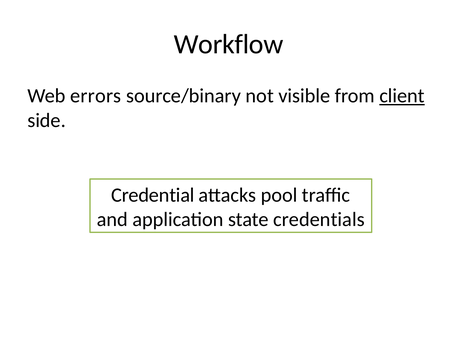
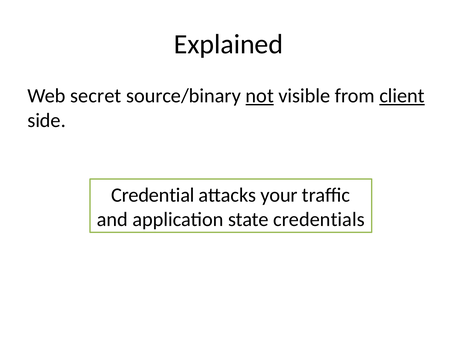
Workflow: Workflow -> Explained
errors: errors -> secret
not underline: none -> present
pool: pool -> your
